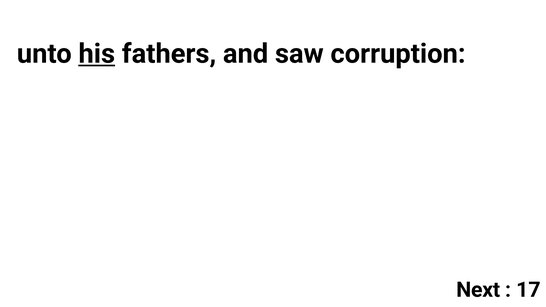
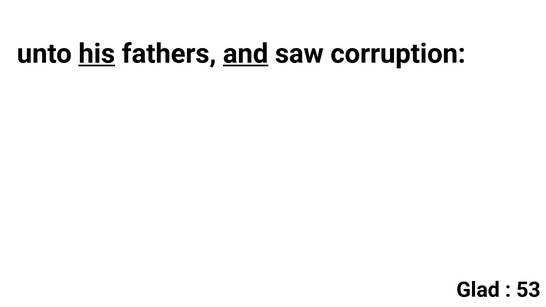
and underline: none -> present
Next: Next -> Glad
17: 17 -> 53
